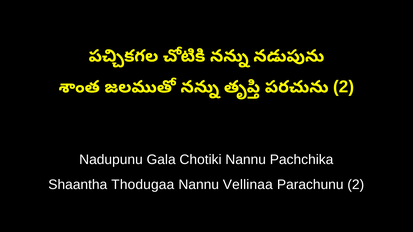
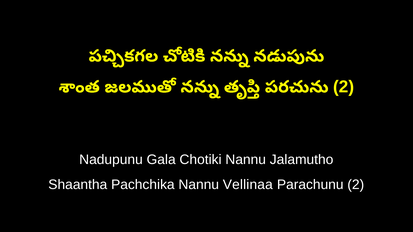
Pachchika: Pachchika -> Jalamutho
Thodugaa: Thodugaa -> Pachchika
